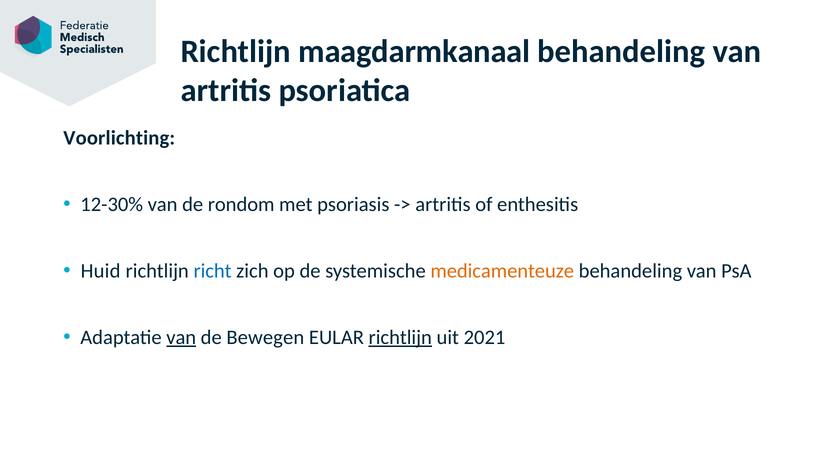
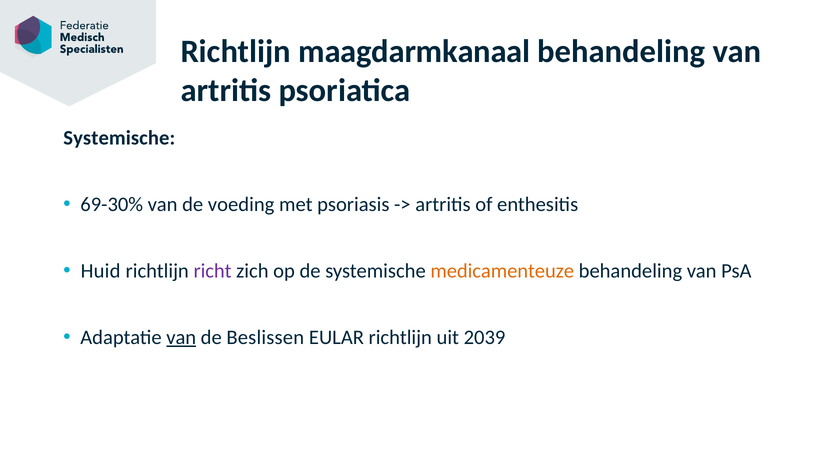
Voorlichting at (119, 138): Voorlichting -> Systemische
12-30%: 12-30% -> 69-30%
rondom: rondom -> voeding
richt colour: blue -> purple
Bewegen: Bewegen -> Beslissen
richtlijn at (400, 338) underline: present -> none
2021: 2021 -> 2039
